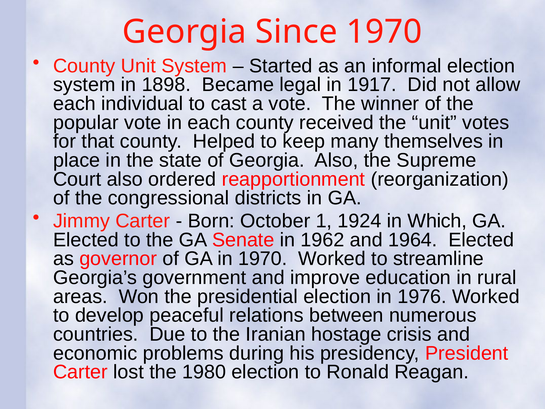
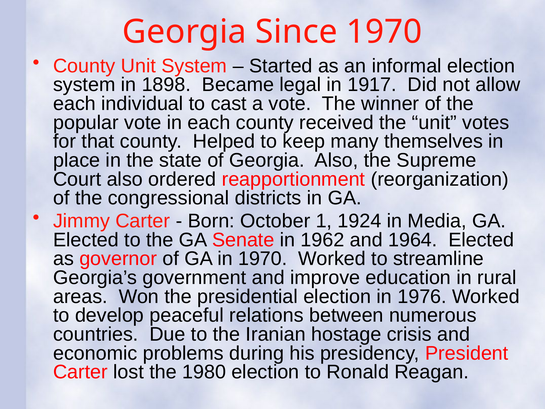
Which: Which -> Media
